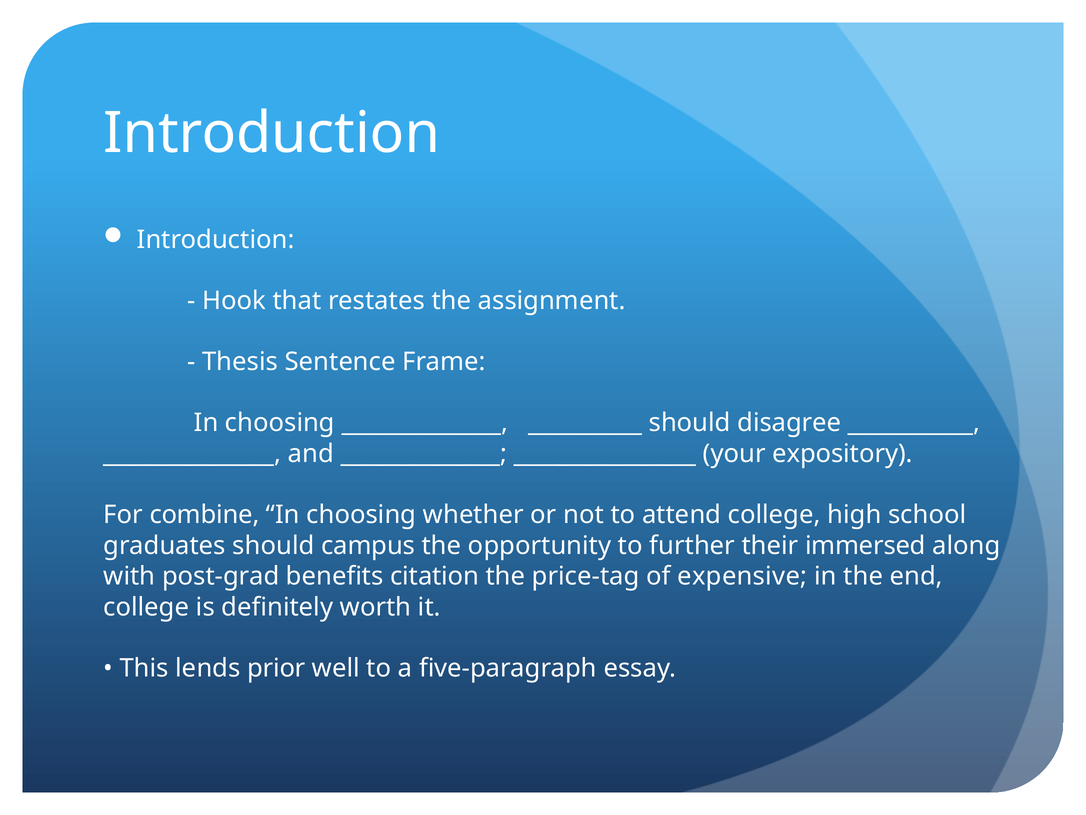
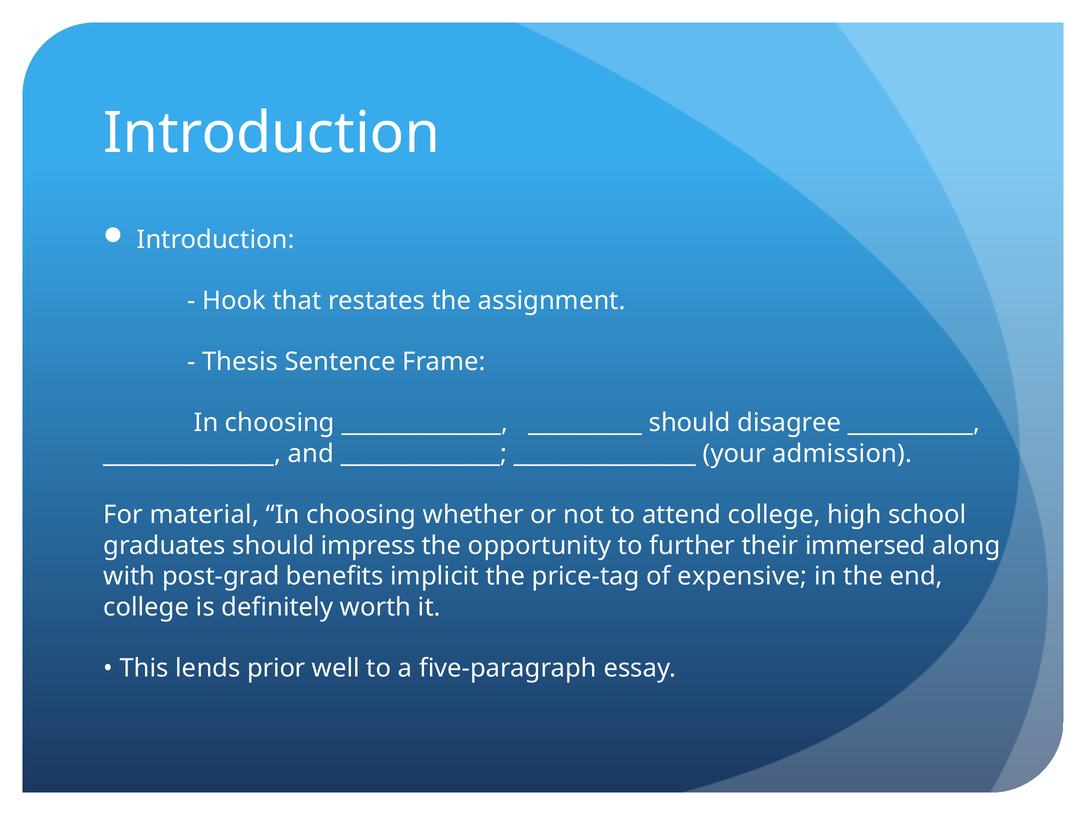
expository: expository -> admission
combine: combine -> material
campus: campus -> impress
citation: citation -> implicit
